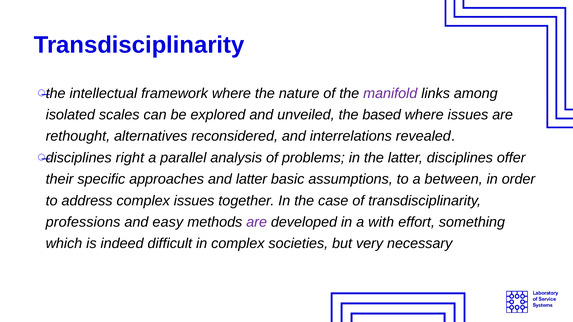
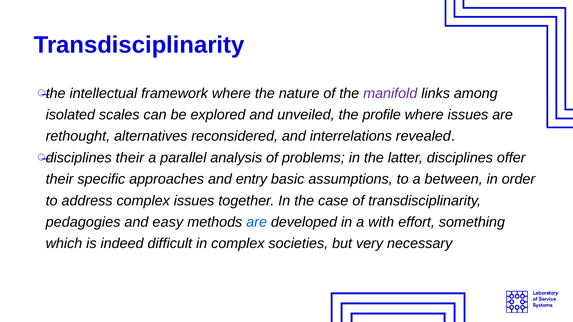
based: based -> profile
disciplines right: right -> their
and latter: latter -> entry
professions: professions -> pedagogies
are at (257, 222) colour: purple -> blue
